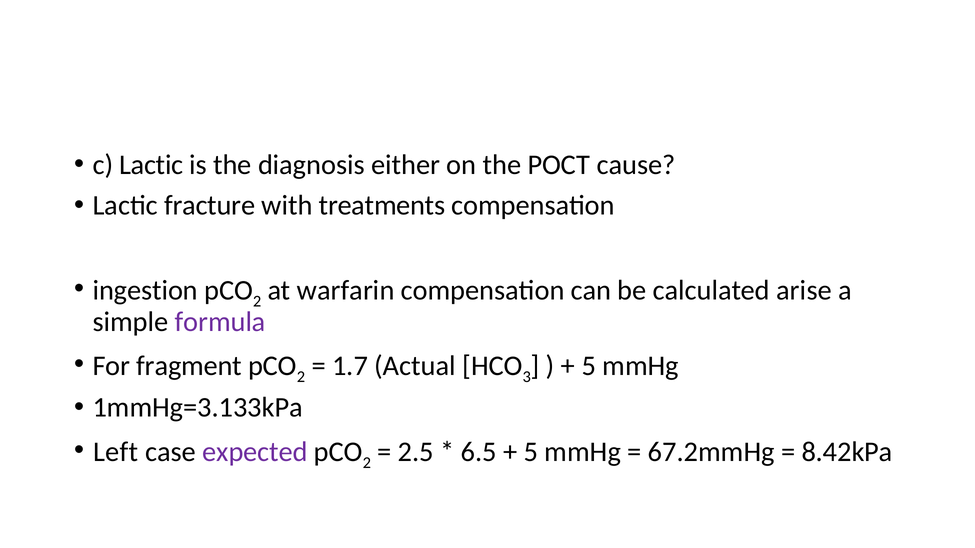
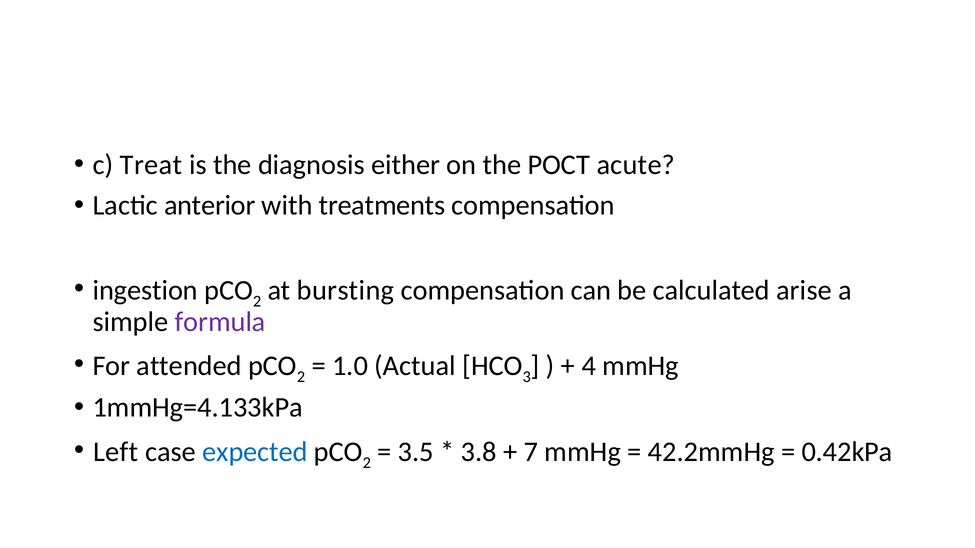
c Lactic: Lactic -> Treat
cause: cause -> acute
fracture: fracture -> anterior
warfarin: warfarin -> bursting
fragment: fragment -> attended
1.7: 1.7 -> 1.0
5 at (589, 366): 5 -> 4
1mmHg=3.133kPa: 1mmHg=3.133kPa -> 1mmHg=4.133kPa
expected colour: purple -> blue
2.5: 2.5 -> 3.5
6.5: 6.5 -> 3.8
5 at (531, 452): 5 -> 7
67.2mmHg: 67.2mmHg -> 42.2mmHg
8.42kPa: 8.42kPa -> 0.42kPa
